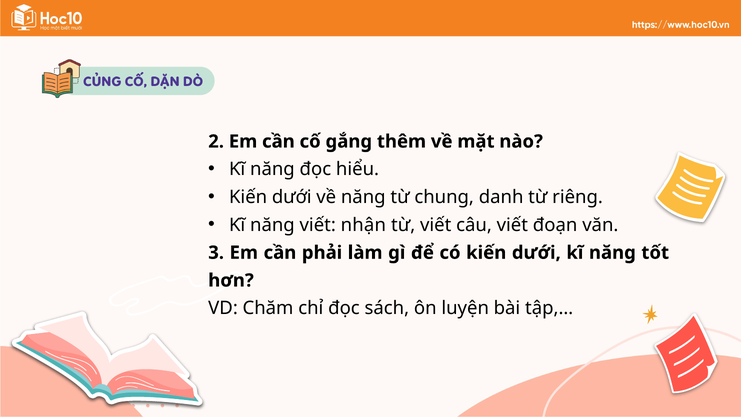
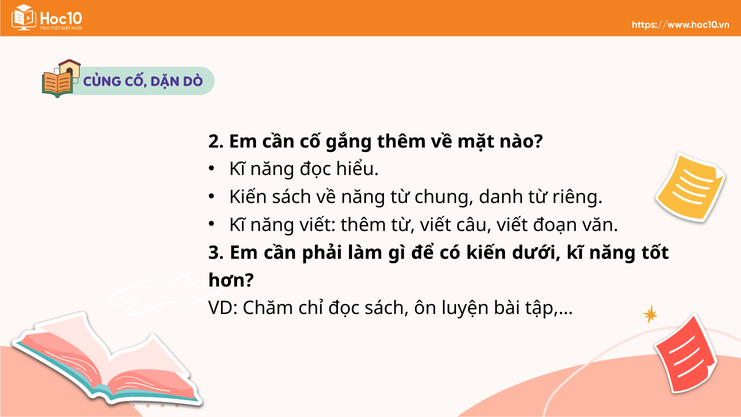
dưới at (292, 197): dưới -> sách
viết nhận: nhận -> thêm
